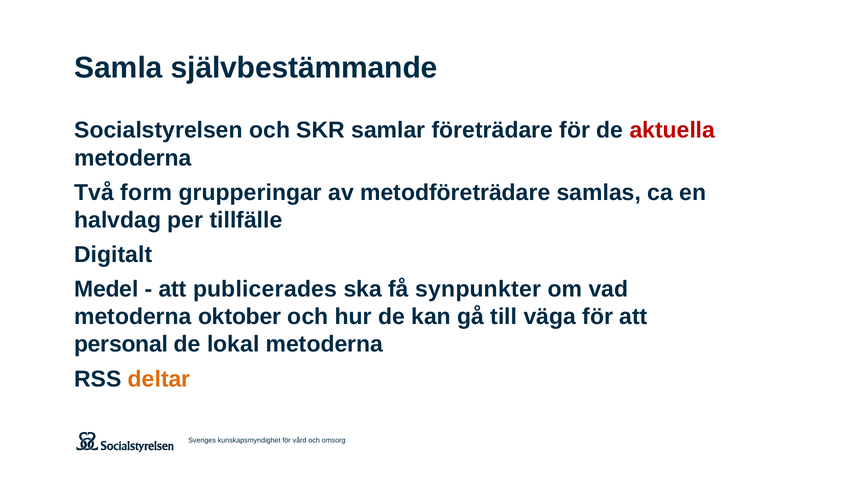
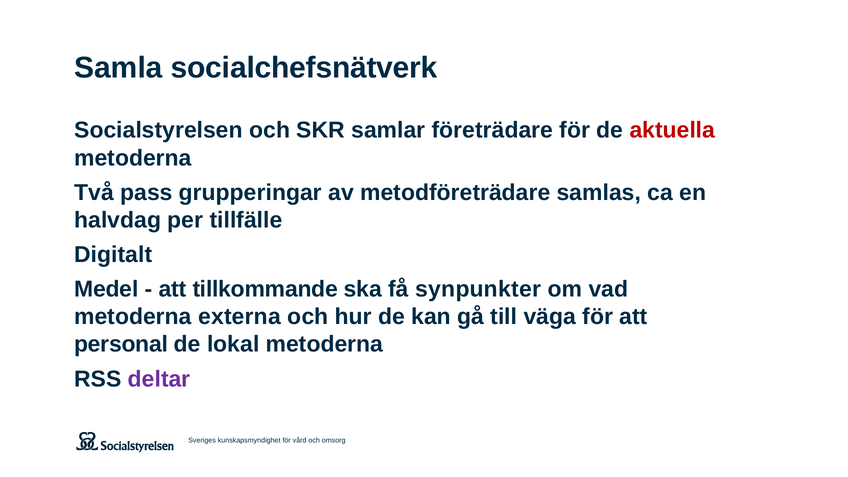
självbestämmande: självbestämmande -> socialchefsnätverk
form: form -> pass
publicerades: publicerades -> tillkommande
oktober: oktober -> externa
deltar colour: orange -> purple
